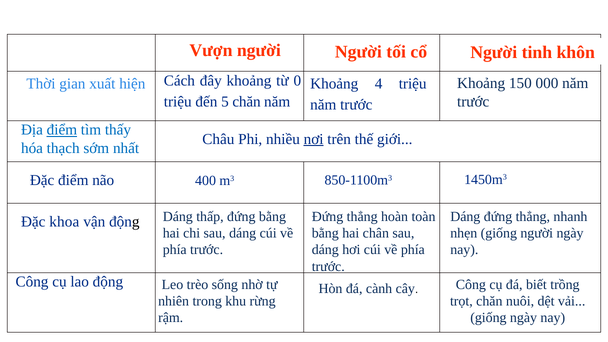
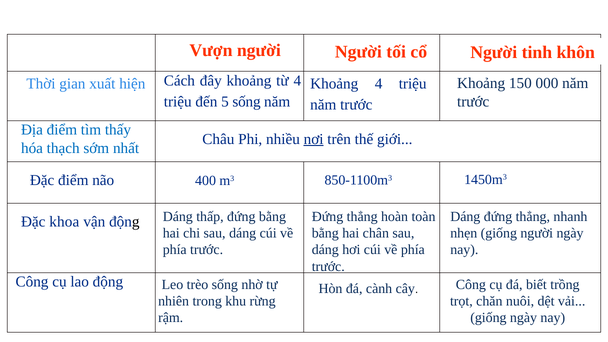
từ 0: 0 -> 4
5 chăn: chăn -> sống
điểm at (62, 130) underline: present -> none
